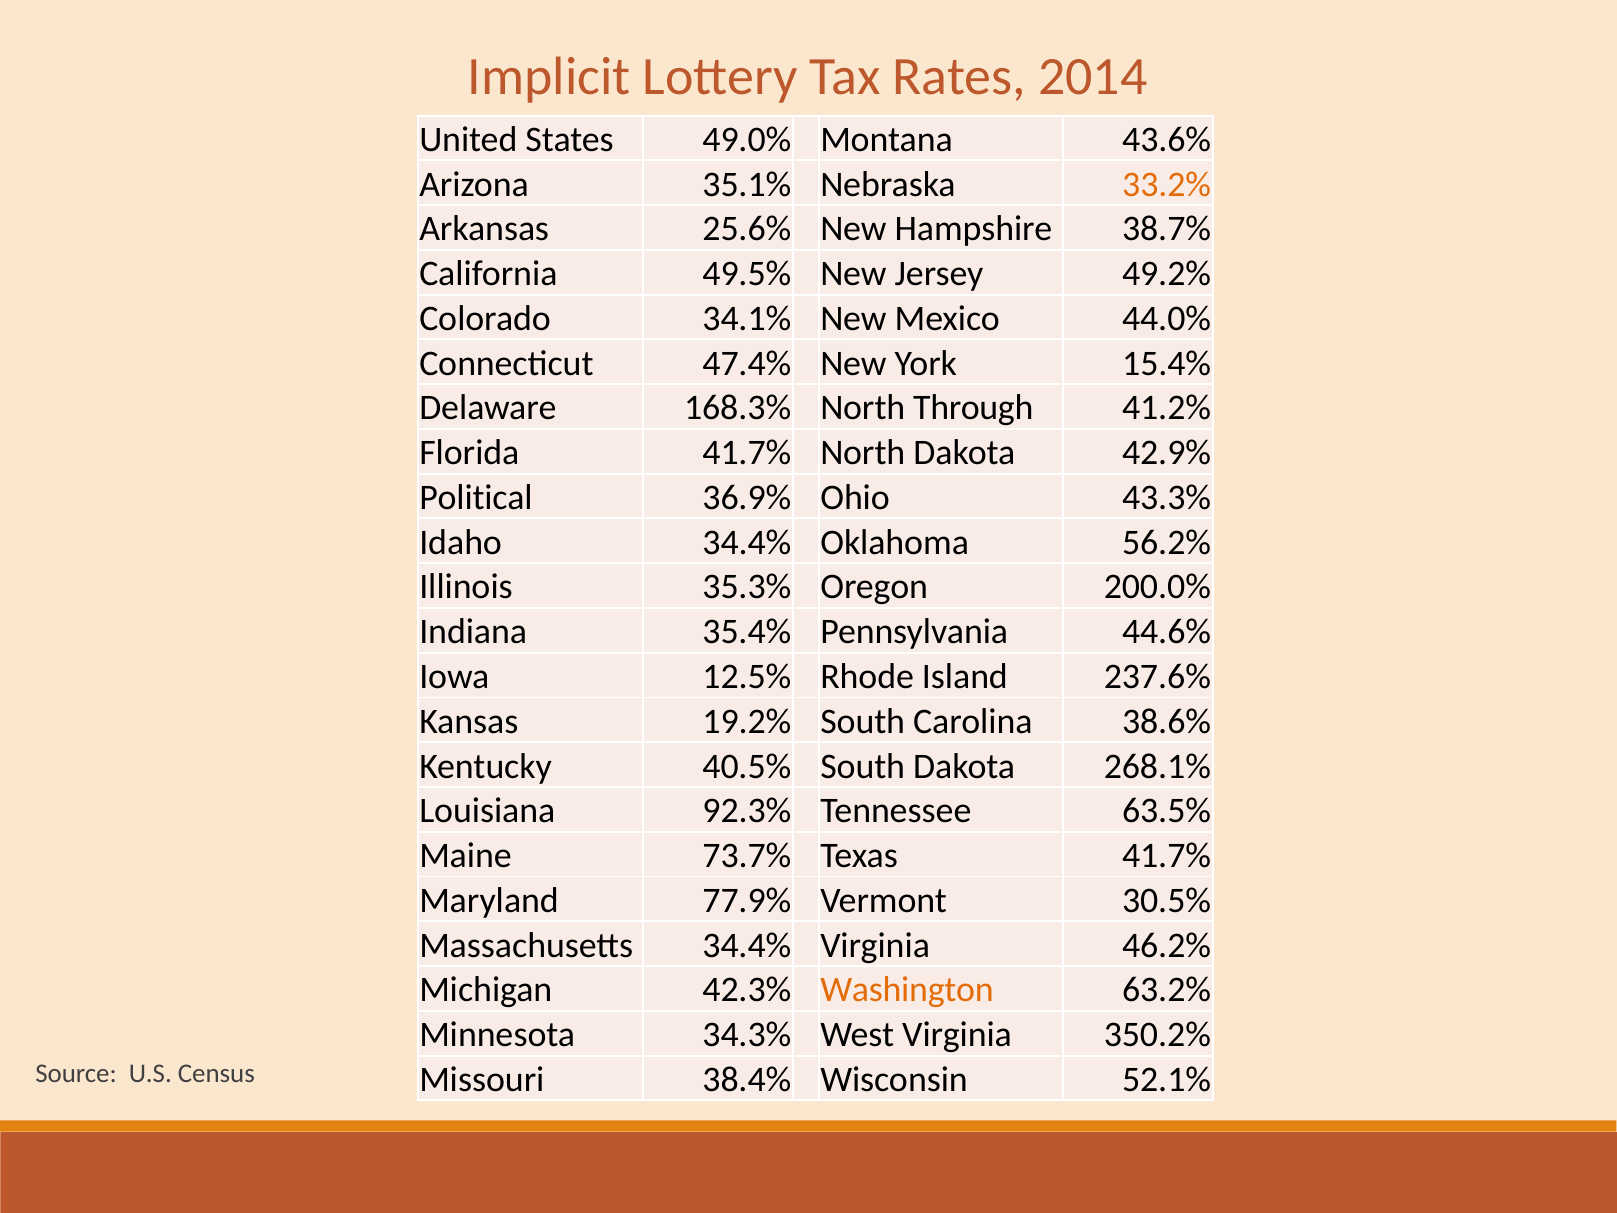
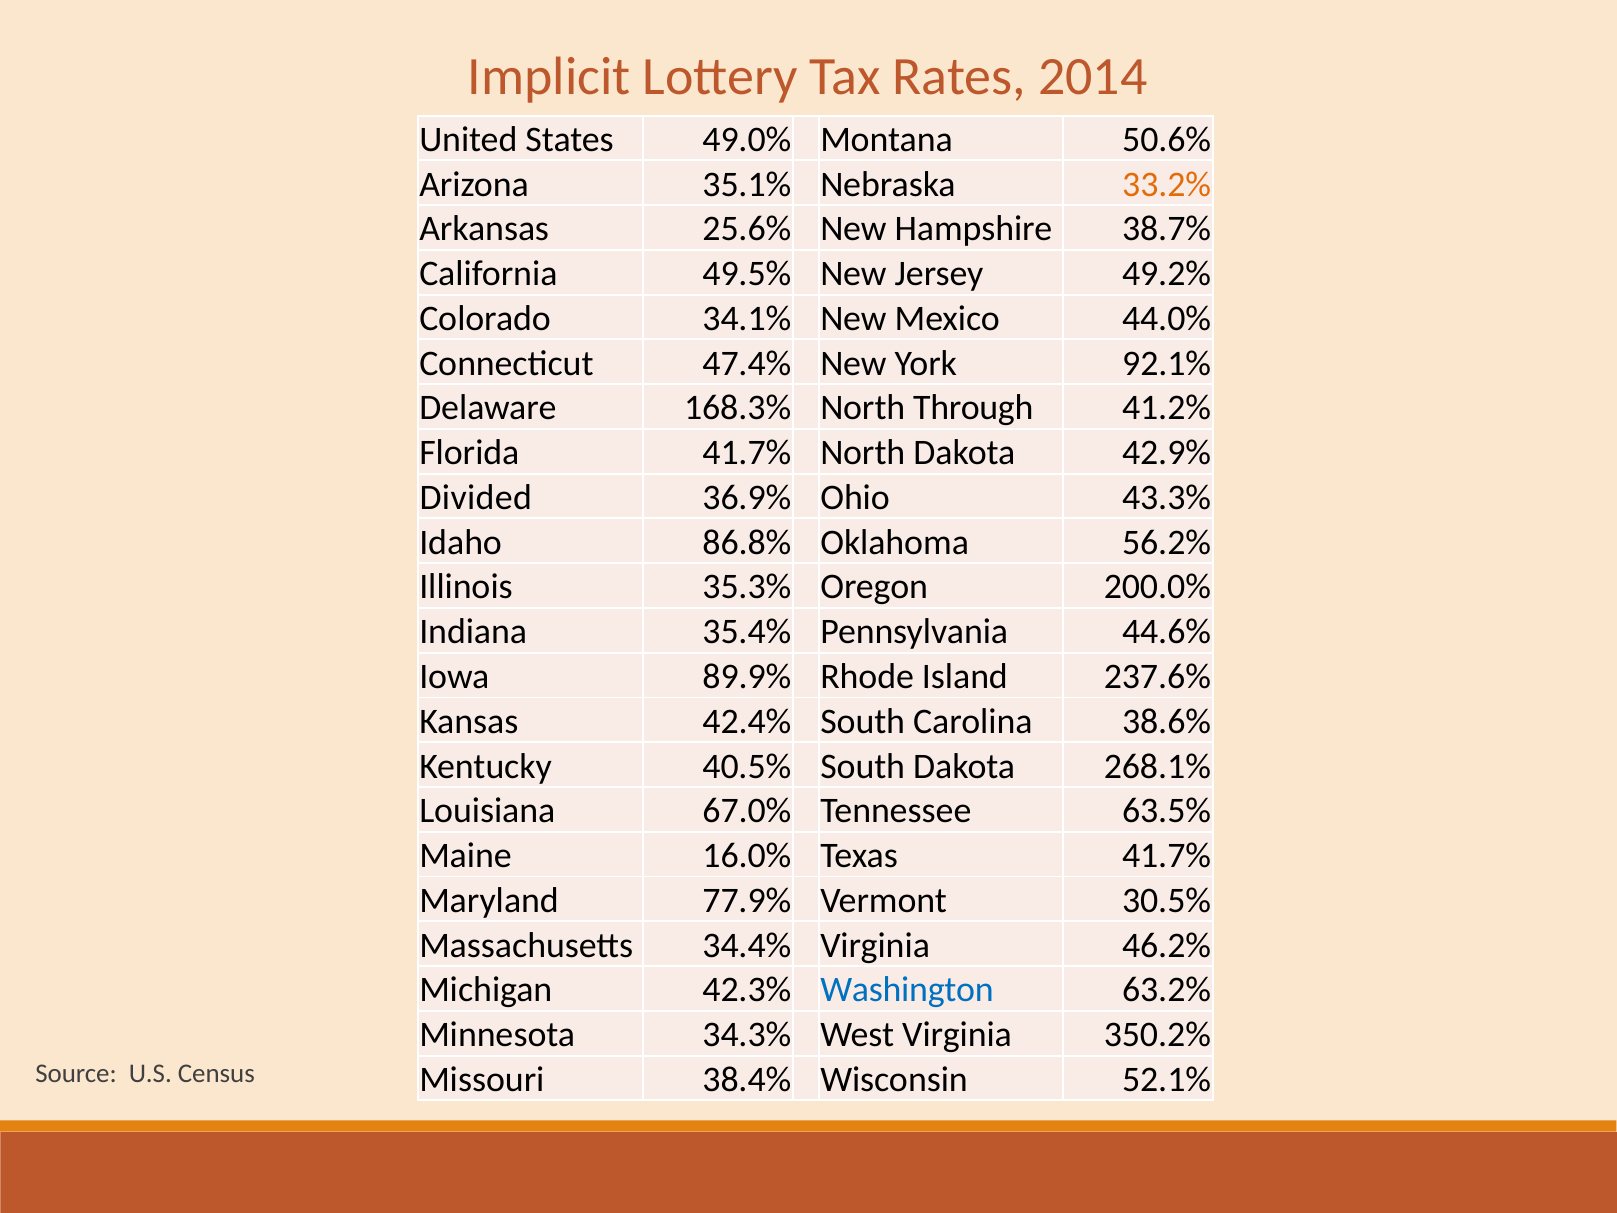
43.6%: 43.6% -> 50.6%
15.4%: 15.4% -> 92.1%
Political: Political -> Divided
Idaho 34.4%: 34.4% -> 86.8%
12.5%: 12.5% -> 89.9%
19.2%: 19.2% -> 42.4%
92.3%: 92.3% -> 67.0%
73.7%: 73.7% -> 16.0%
Washington colour: orange -> blue
